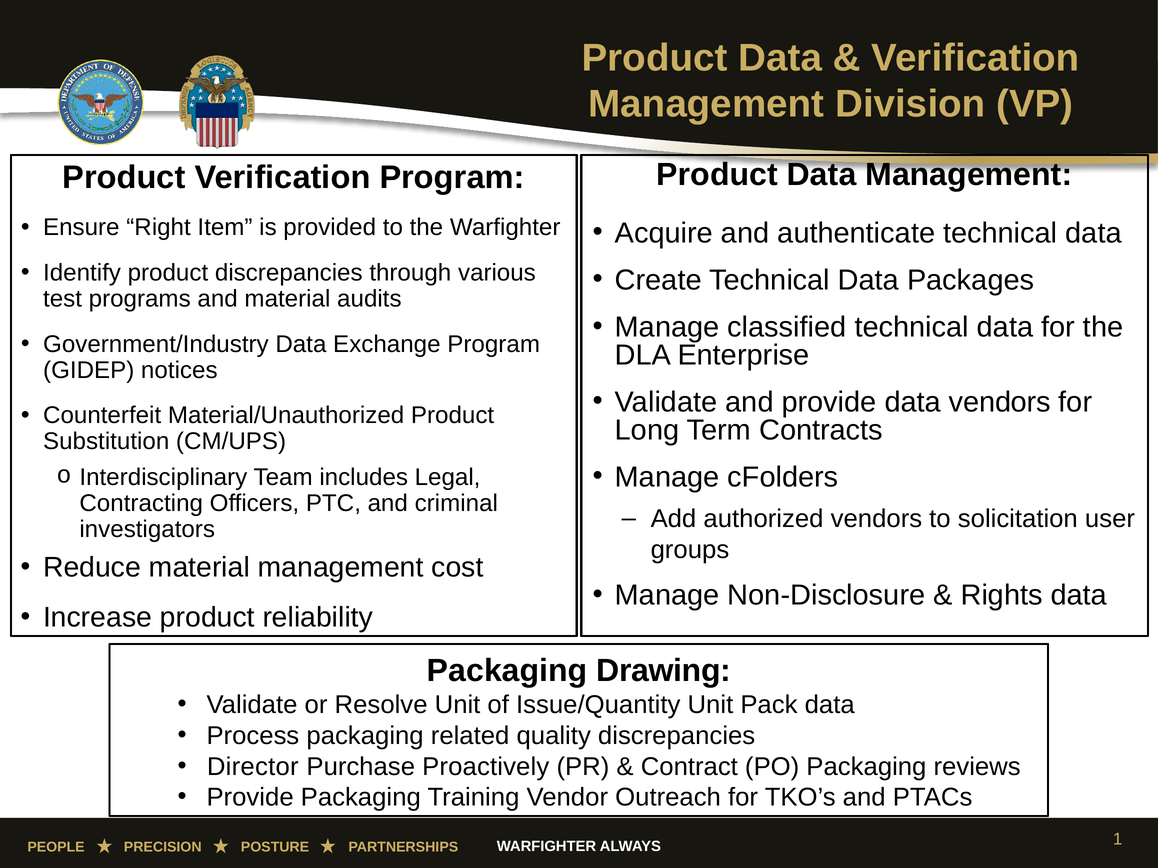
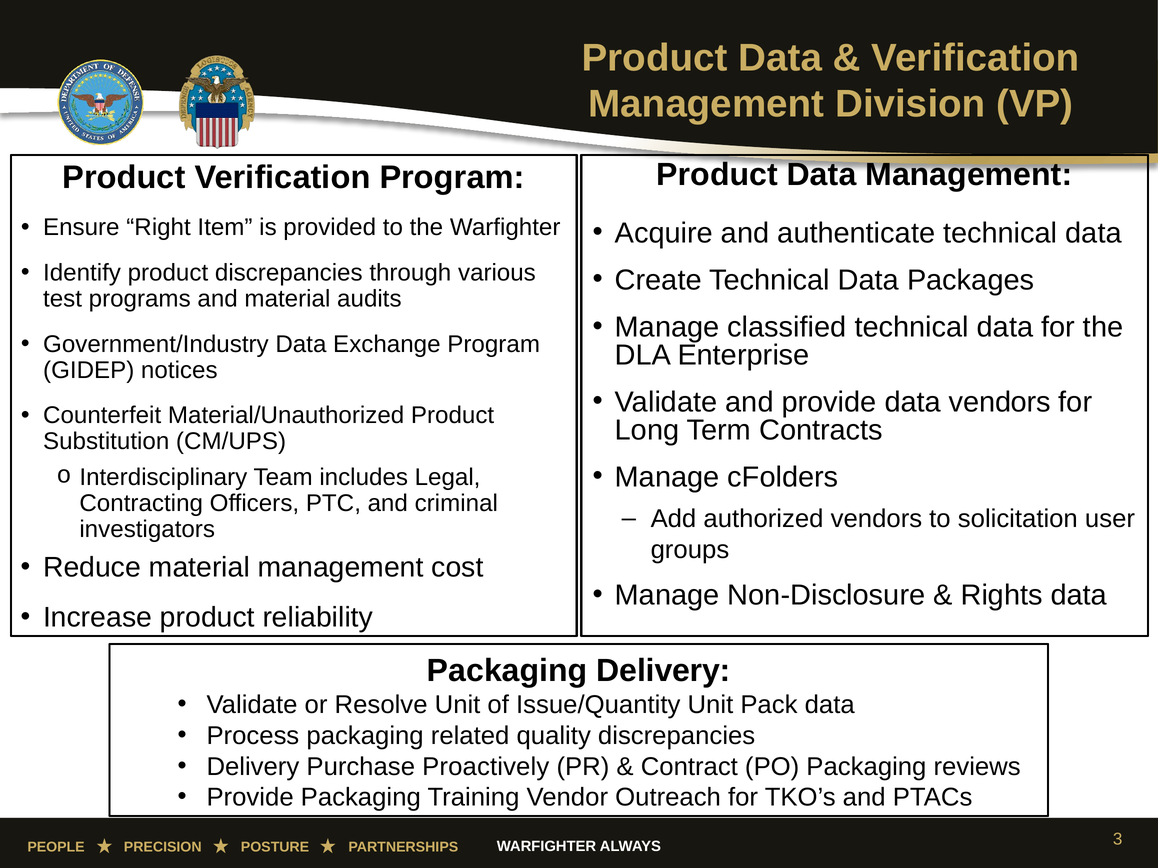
Packaging Drawing: Drawing -> Delivery
Director at (253, 767): Director -> Delivery
1: 1 -> 3
